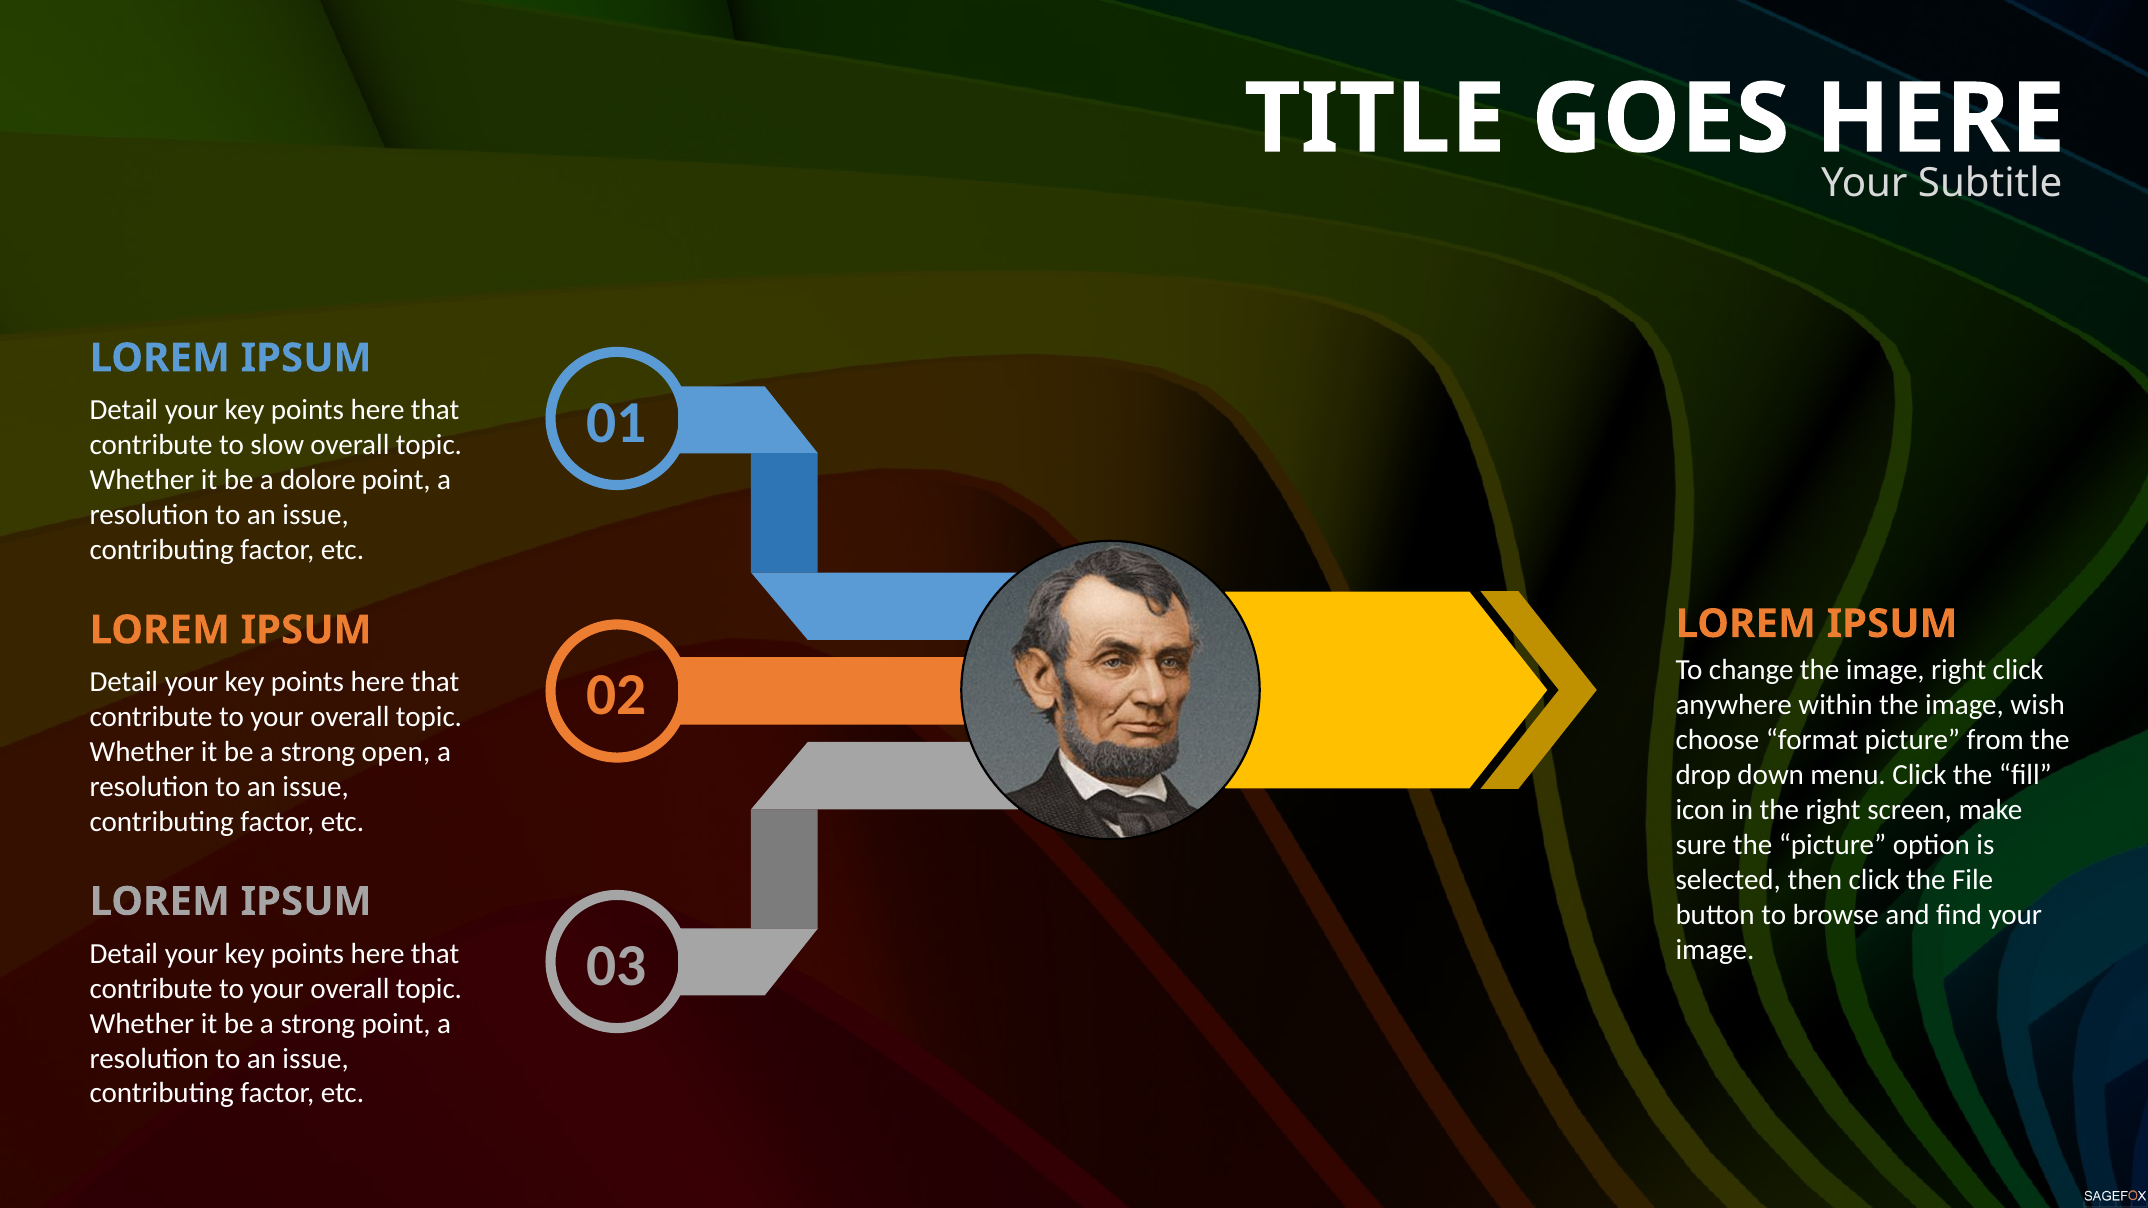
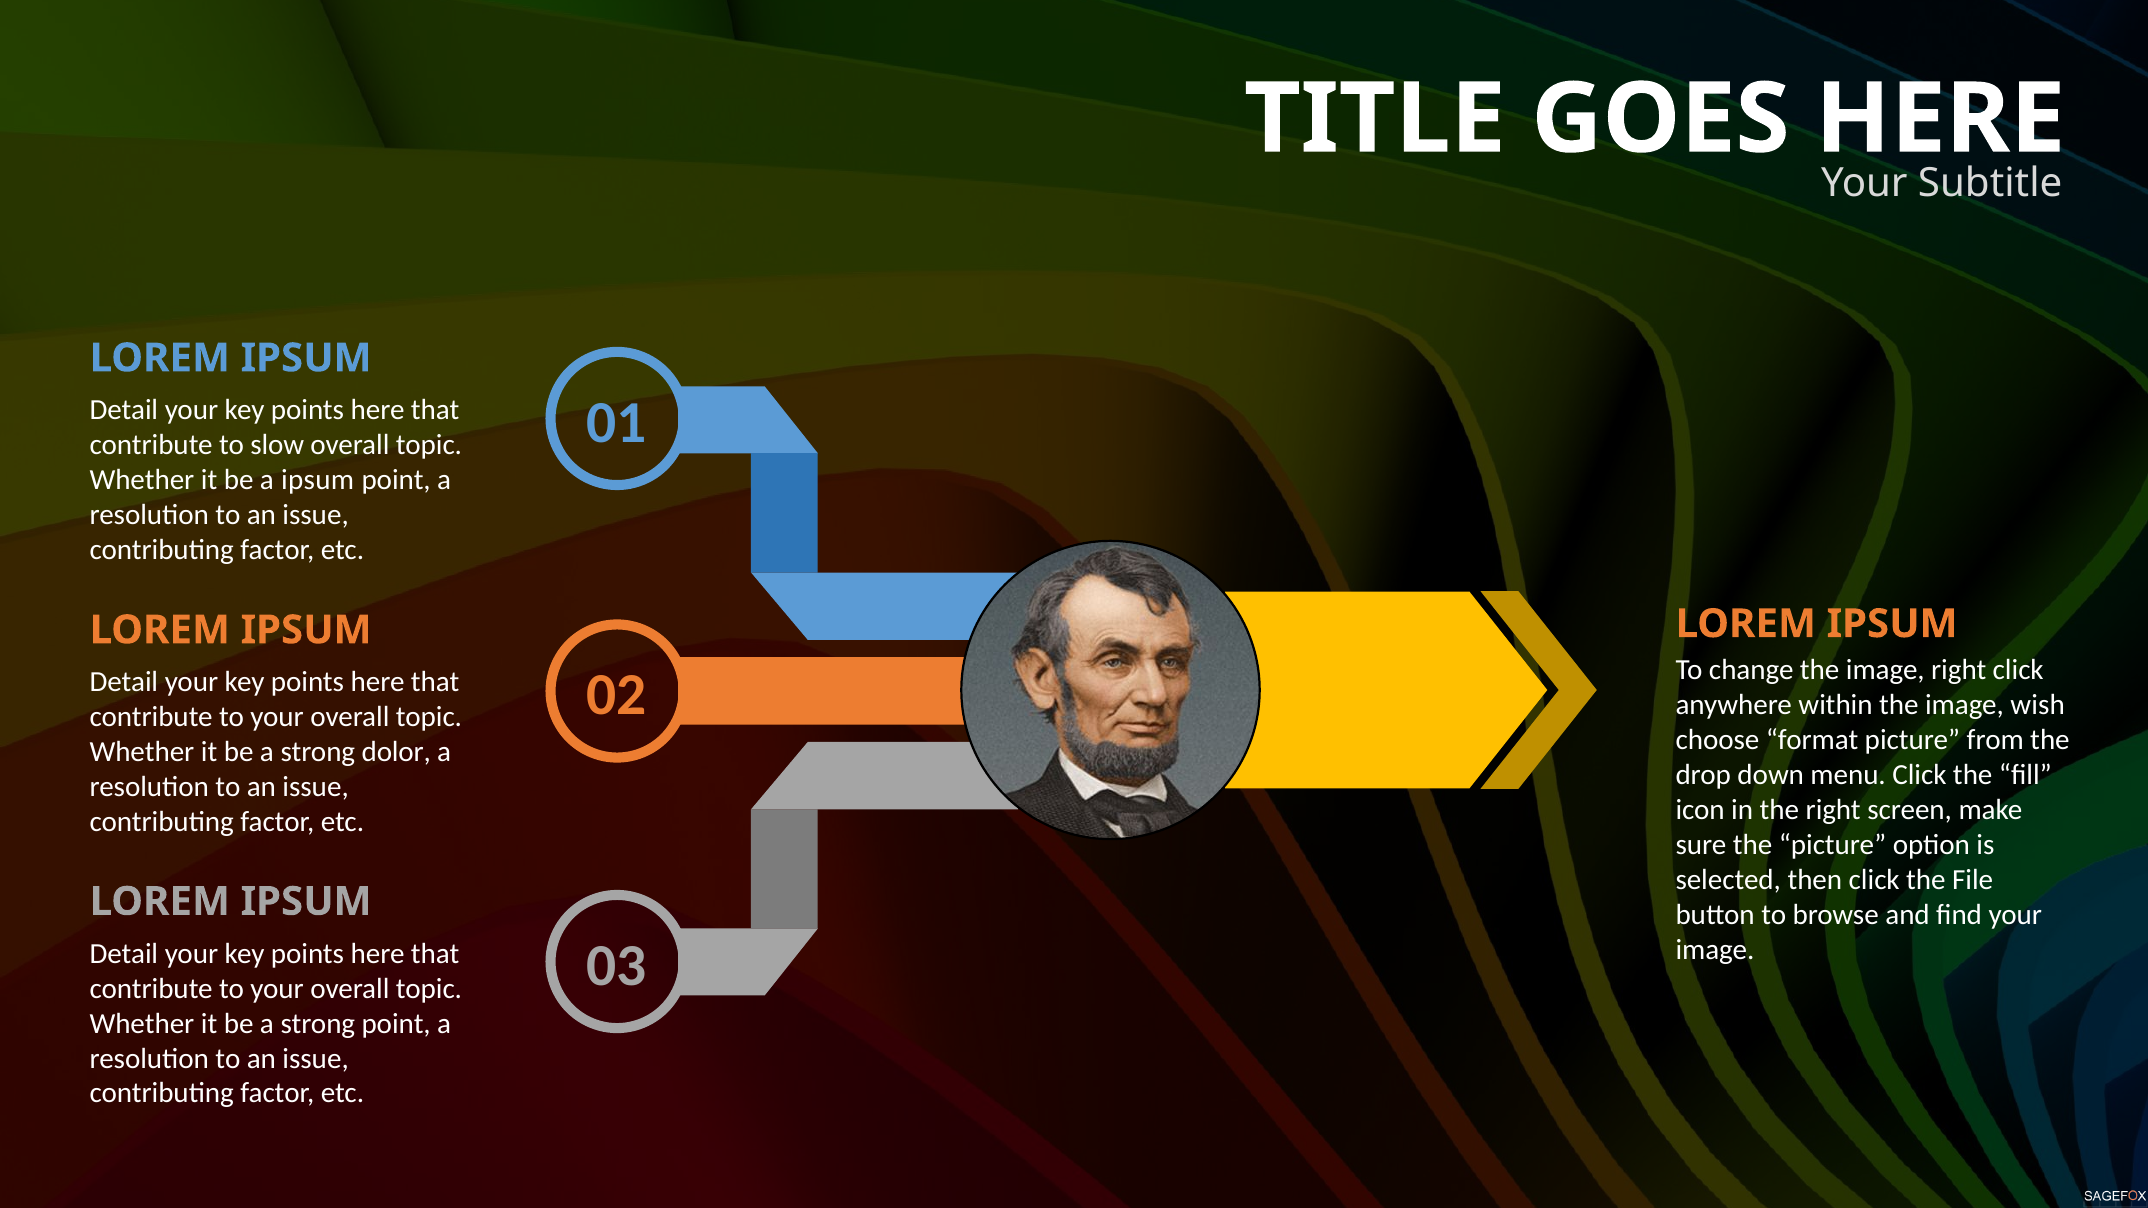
a dolore: dolore -> ipsum
open: open -> dolor
